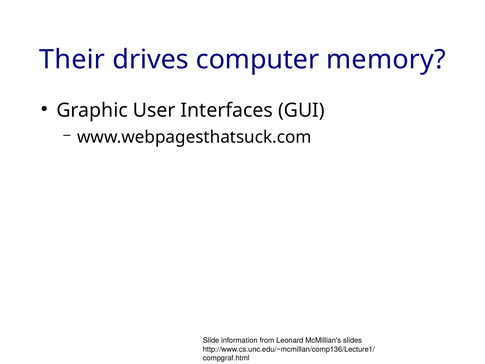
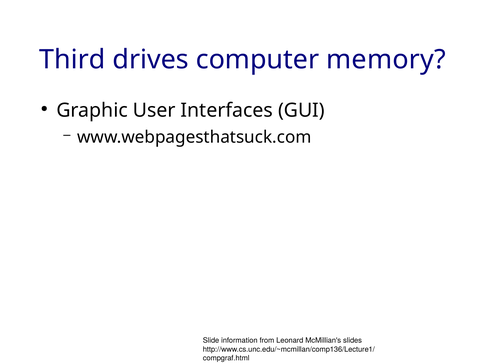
Their: Their -> Third
